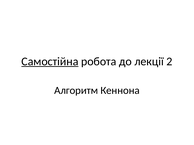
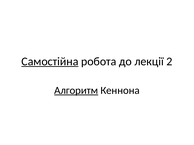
Алгоритм underline: none -> present
